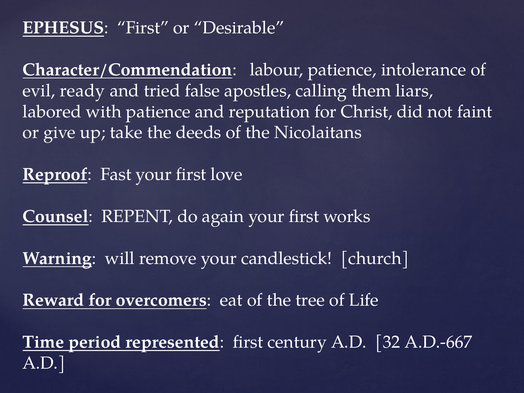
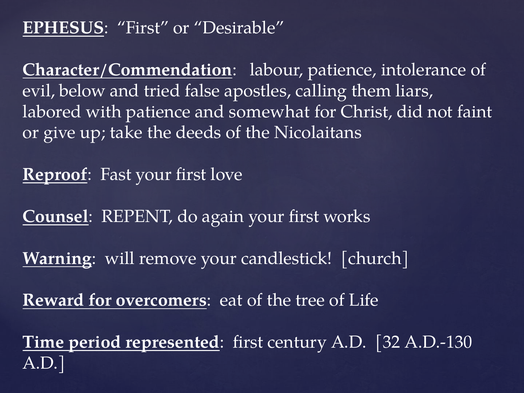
ready: ready -> below
reputation: reputation -> somewhat
A.D.-667: A.D.-667 -> A.D.-130
